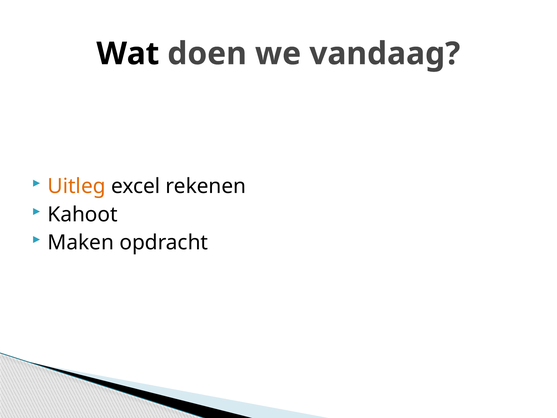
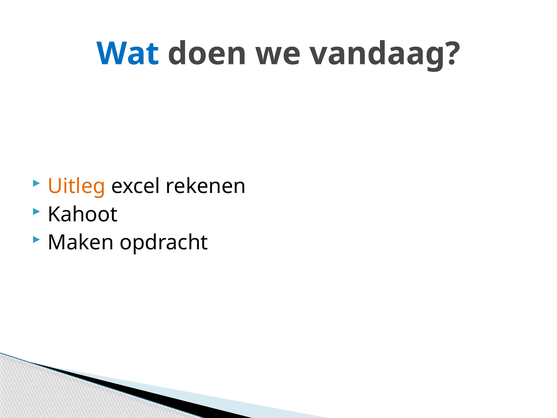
Wat colour: black -> blue
